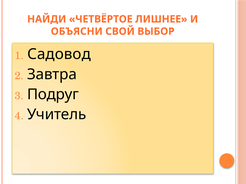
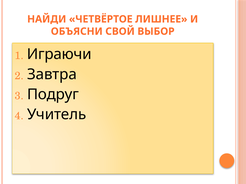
Садовод: Садовод -> Играючи
